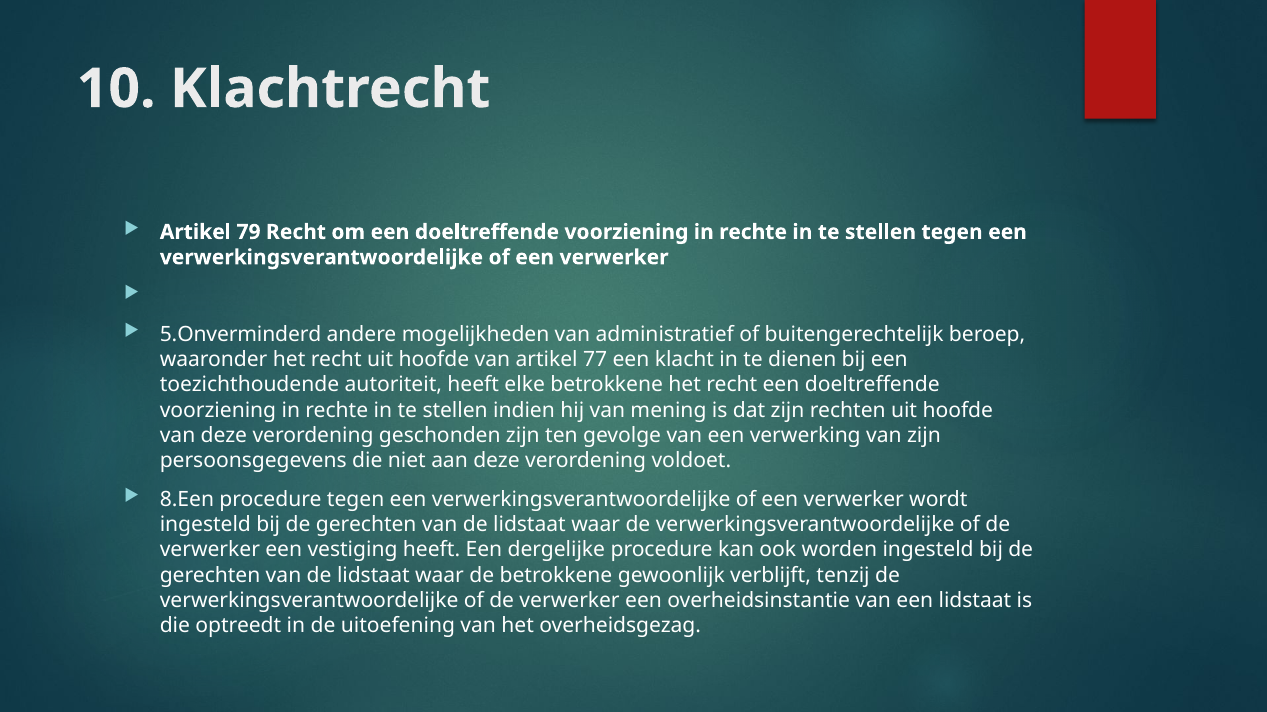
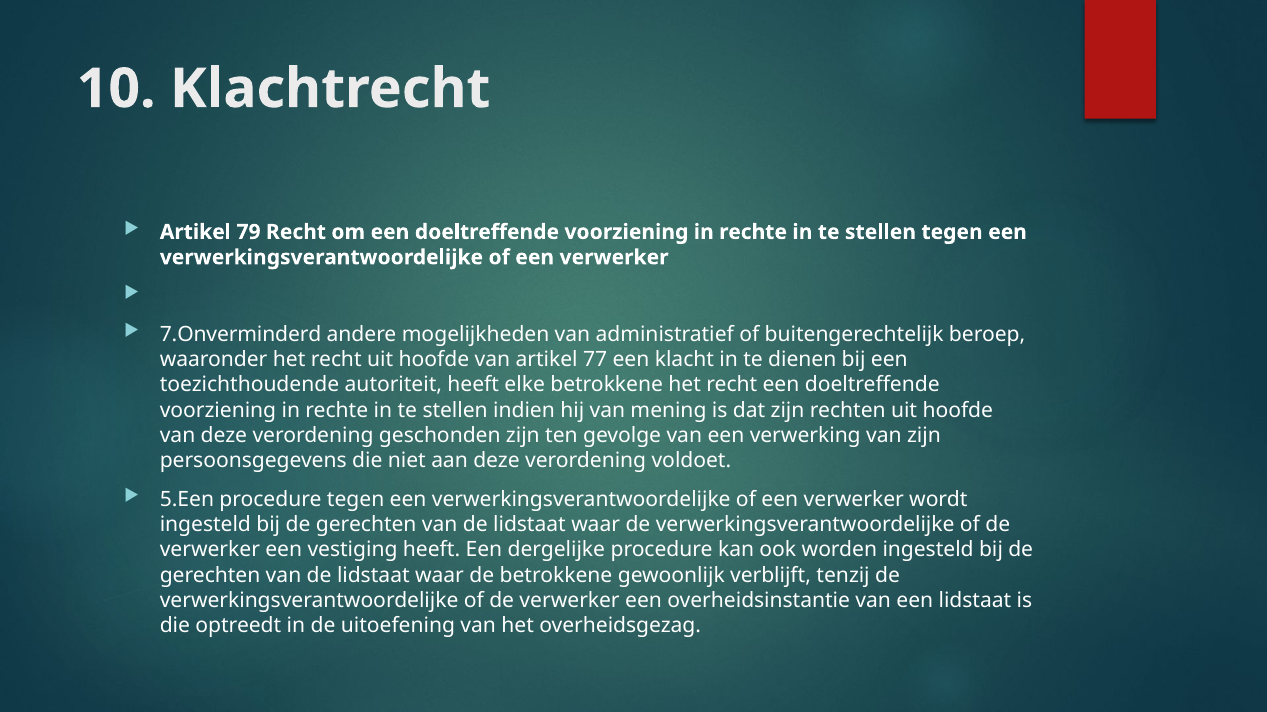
5.Onverminderd: 5.Onverminderd -> 7.Onverminderd
8.Een: 8.Een -> 5.Een
